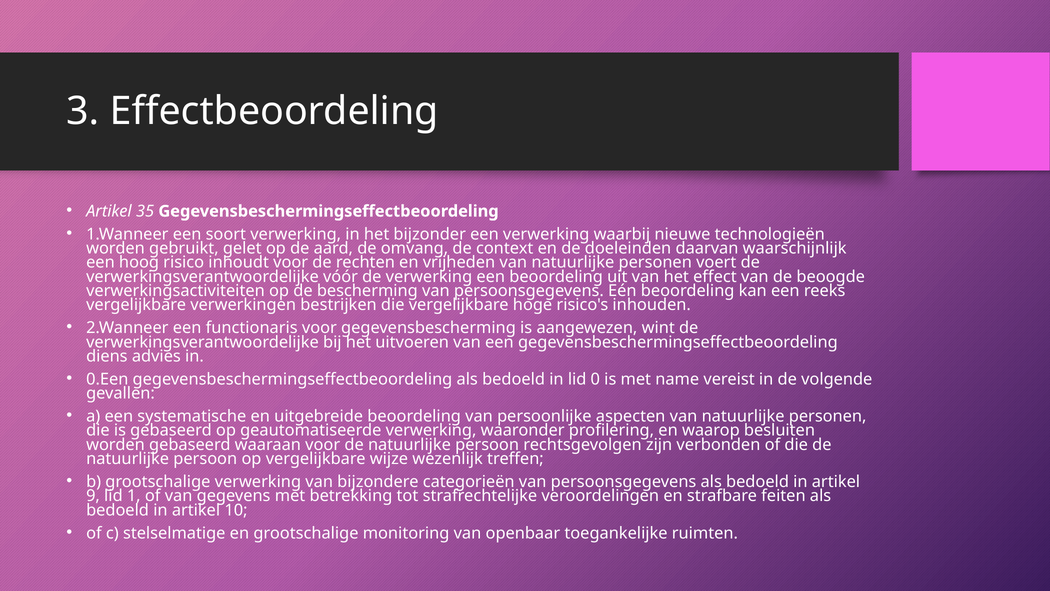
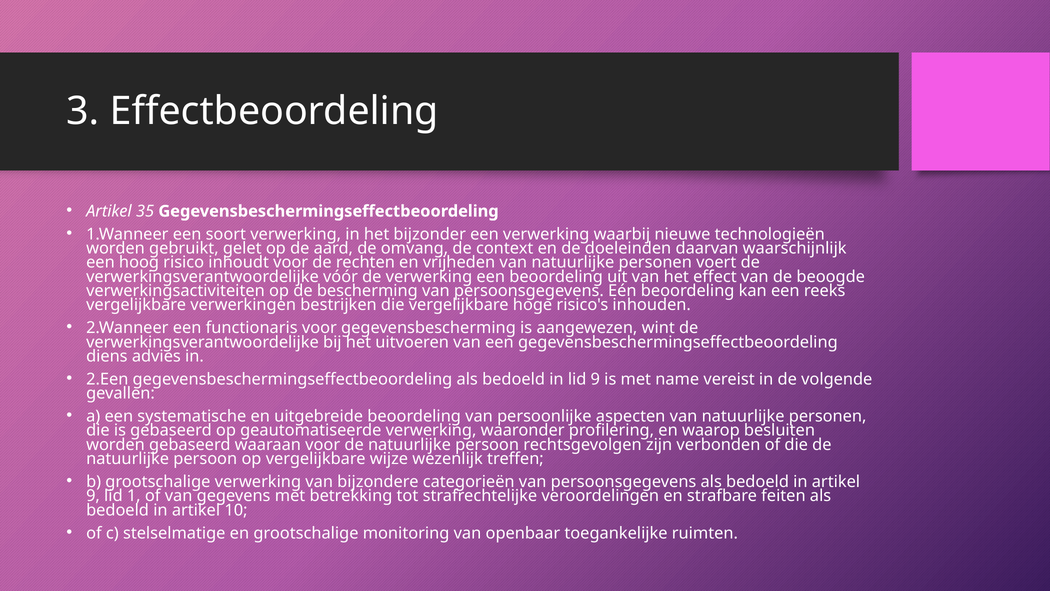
0.Een: 0.Een -> 2.Een
lid 0: 0 -> 9
